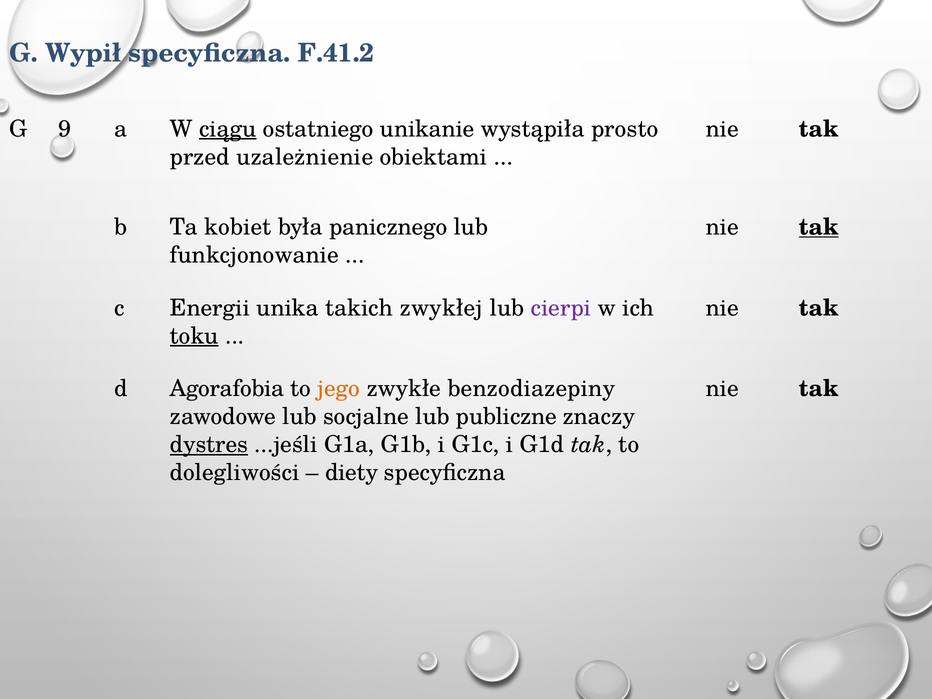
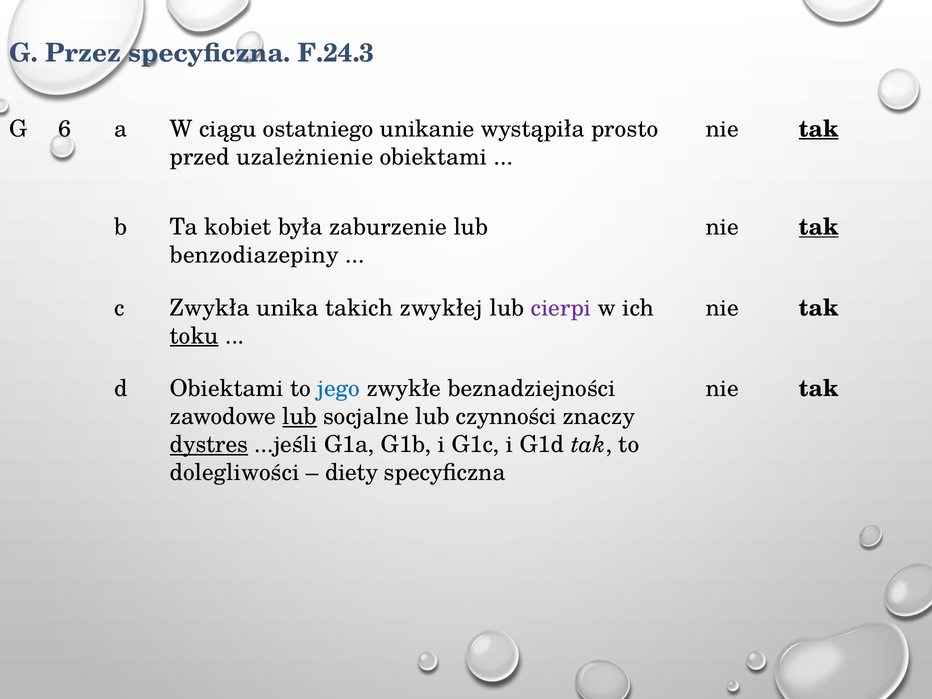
Wypił: Wypił -> Przez
F.41.2: F.41.2 -> F.24.3
9: 9 -> 6
ciągu underline: present -> none
tak at (819, 129) underline: none -> present
panicznego: panicznego -> zaburzenie
funkcjonowanie: funkcjonowanie -> benzodiazepiny
Energii: Energii -> Zwykła
d Agorafobia: Agorafobia -> Obiektami
jego colour: orange -> blue
benzodiazepiny: benzodiazepiny -> beznadziejności
lub at (300, 417) underline: none -> present
publiczne: publiczne -> czynności
